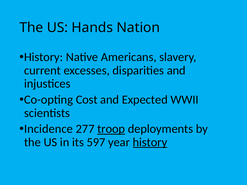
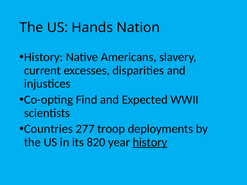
Cost: Cost -> Find
Incidence: Incidence -> Countries
troop underline: present -> none
597: 597 -> 820
